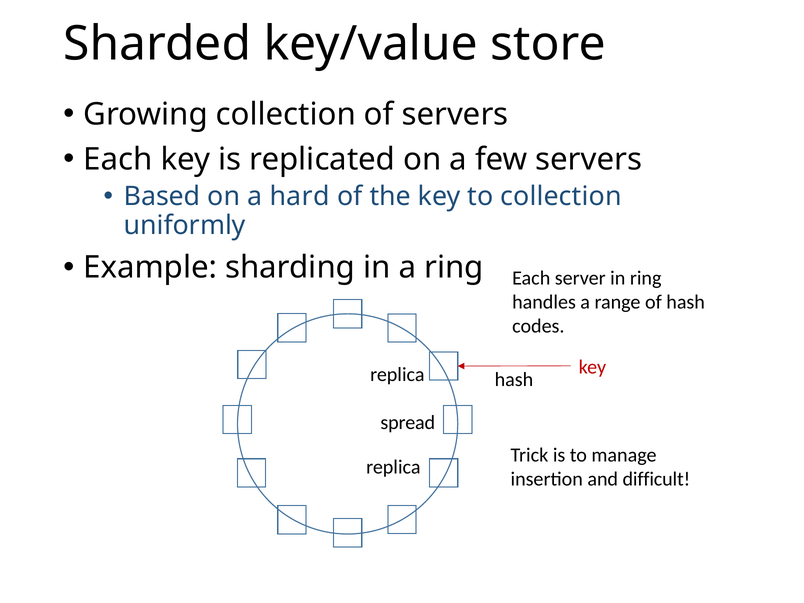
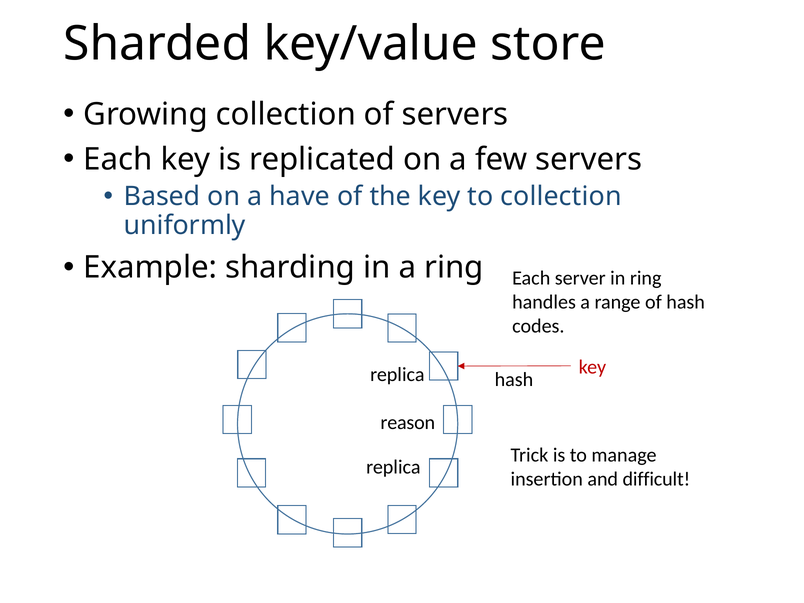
hard: hard -> have
spread: spread -> reason
